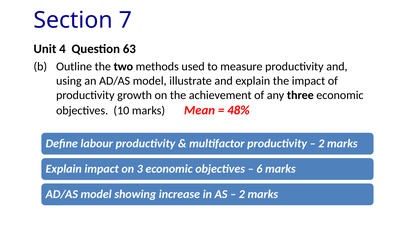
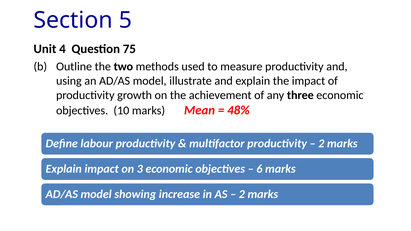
7: 7 -> 5
63: 63 -> 75
